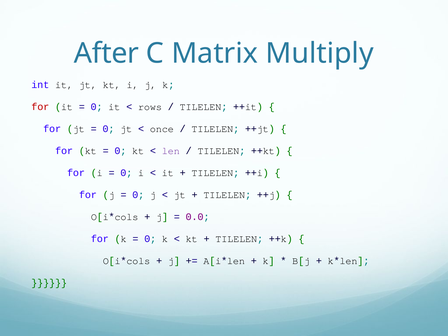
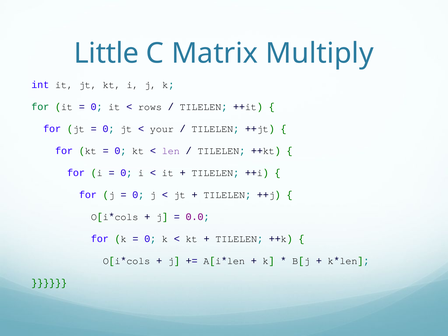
After: After -> Little
for at (40, 107) colour: red -> green
once: once -> your
